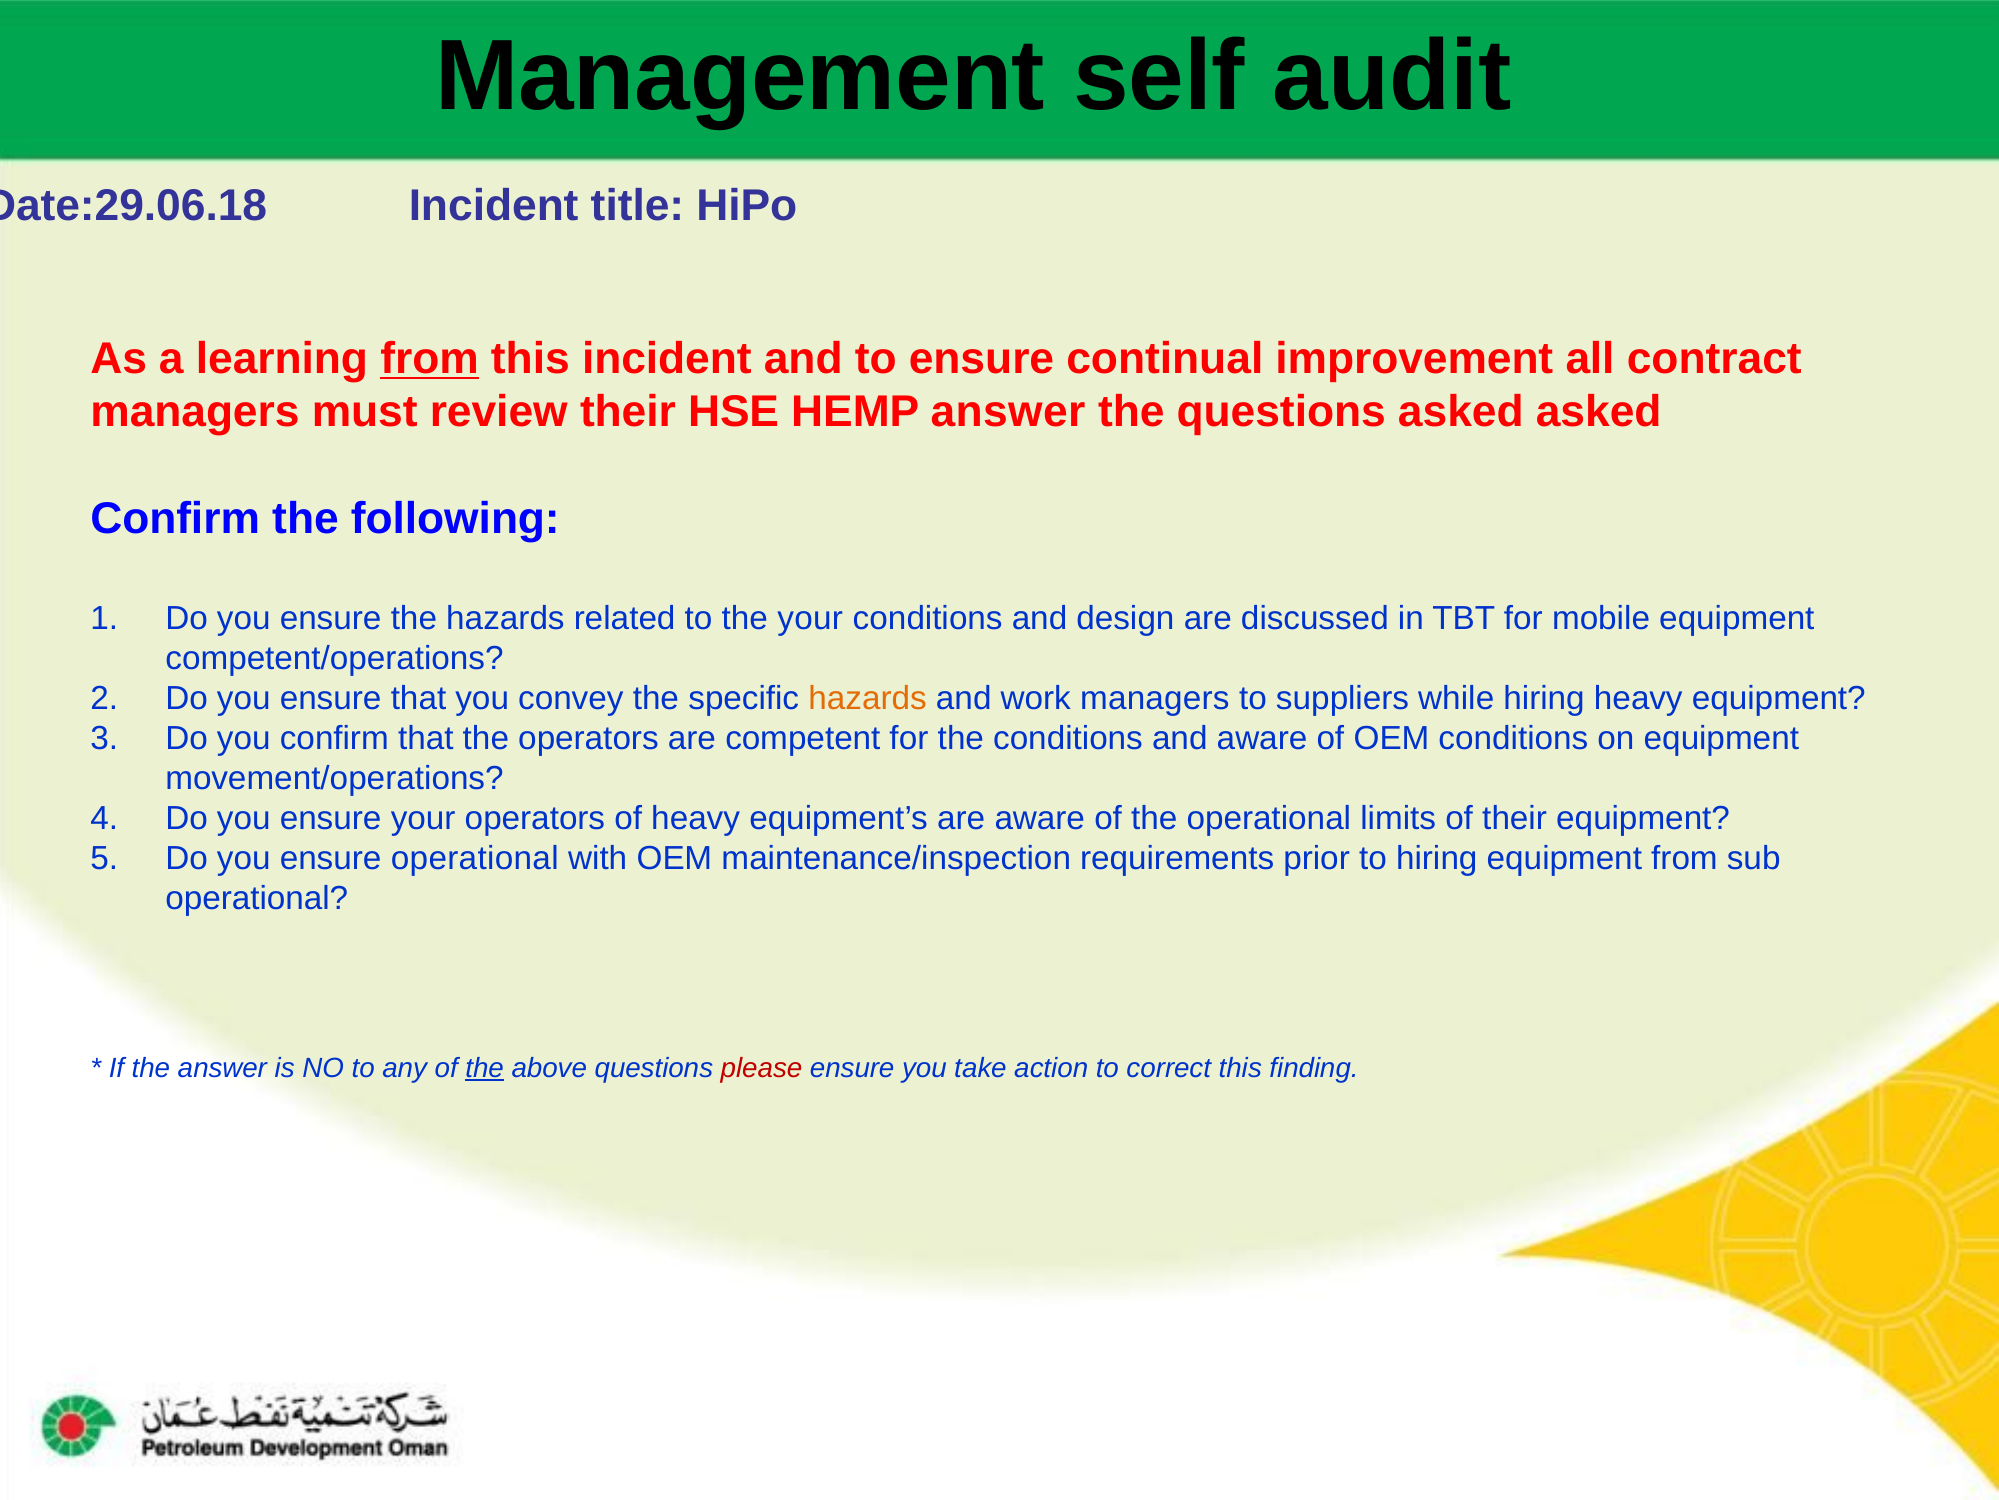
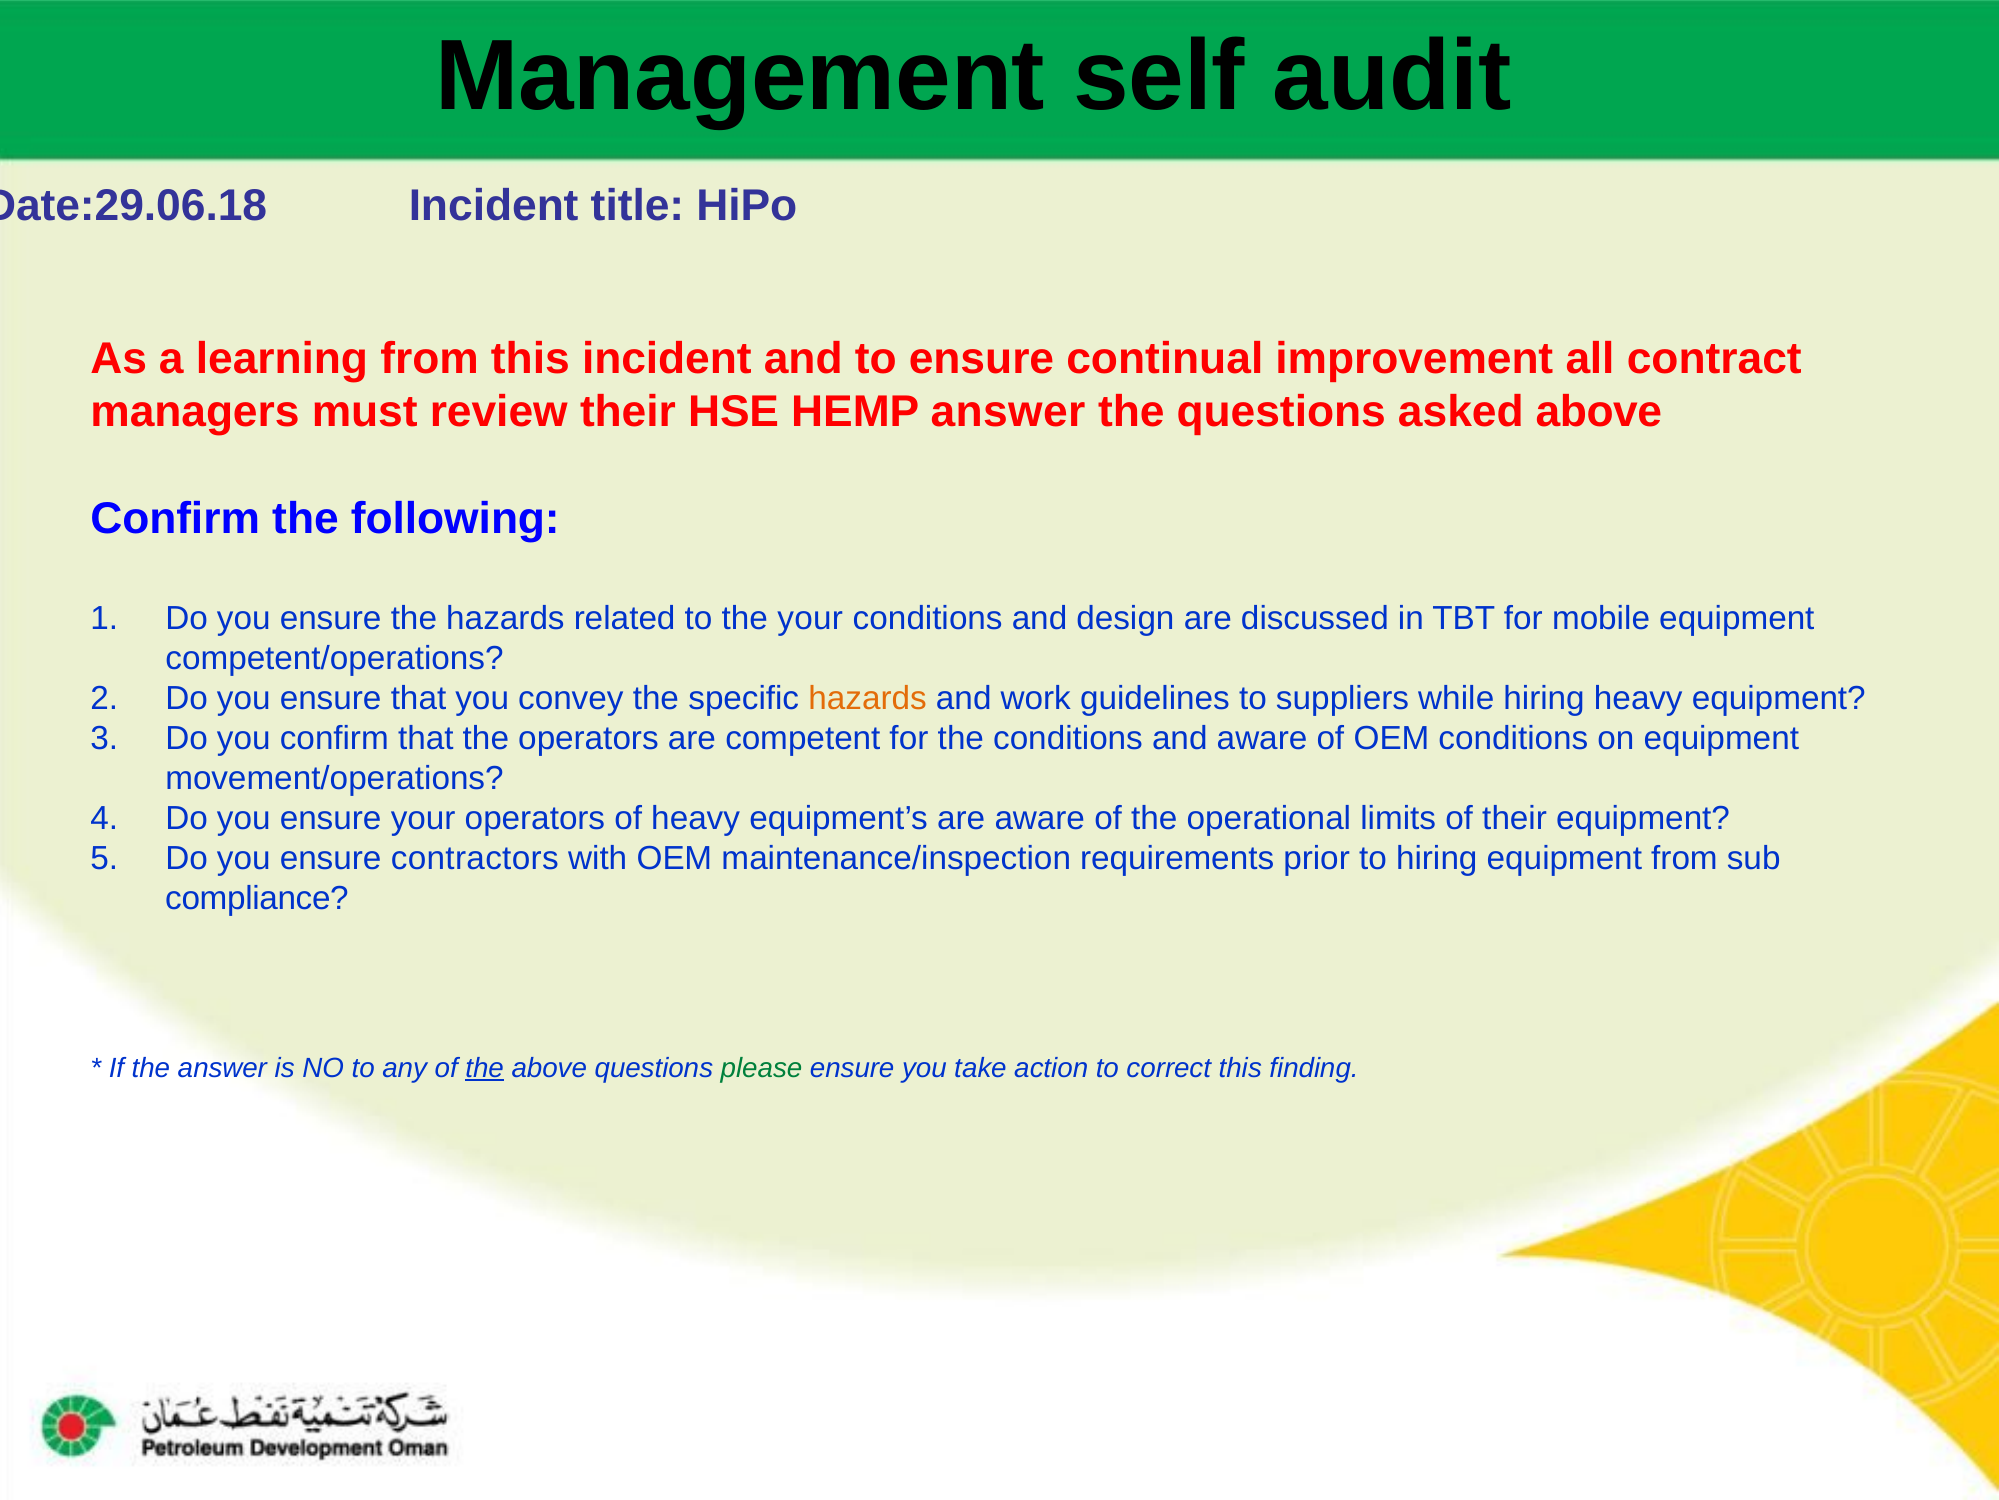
from at (430, 359) underline: present -> none
asked asked: asked -> above
work managers: managers -> guidelines
ensure operational: operational -> contractors
operational at (257, 898): operational -> compliance
please colour: red -> green
